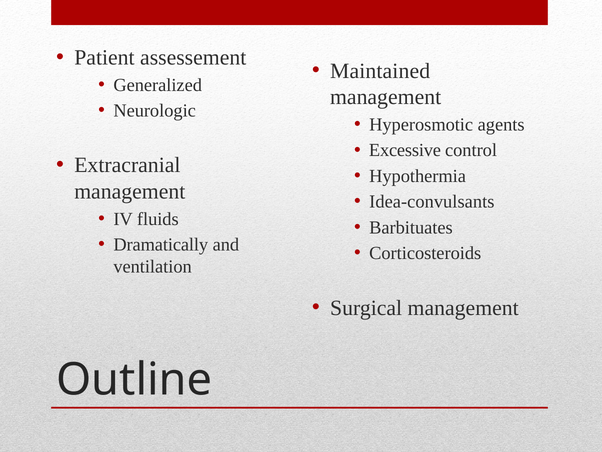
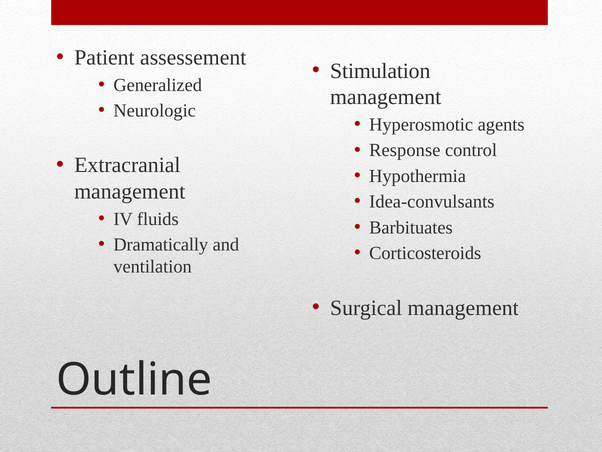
Maintained: Maintained -> Stimulation
Excessive: Excessive -> Response
